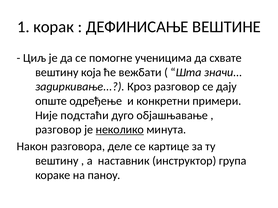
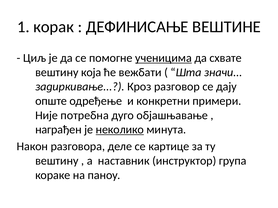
ученицима underline: none -> present
подстаћи: подстаћи -> потребна
разговор at (58, 130): разговор -> награђен
